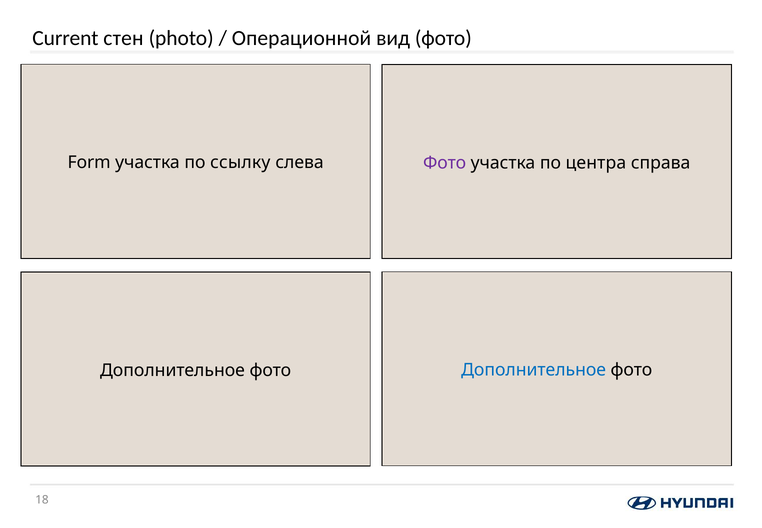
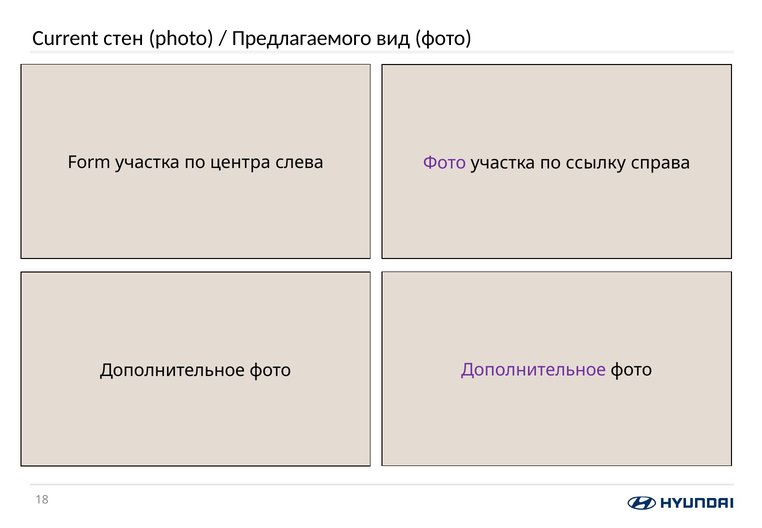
Операционной: Операционной -> Предлагаемого
ссылку: ссылку -> центра
центра: центра -> ссылку
Дополнительное at (534, 370) colour: blue -> purple
